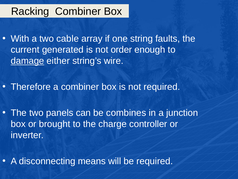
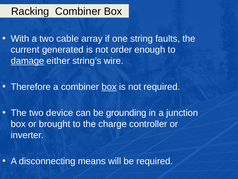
box at (109, 87) underline: none -> present
panels: panels -> device
combines: combines -> grounding
